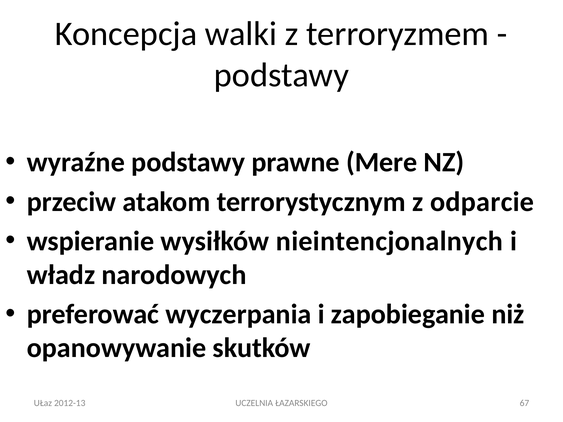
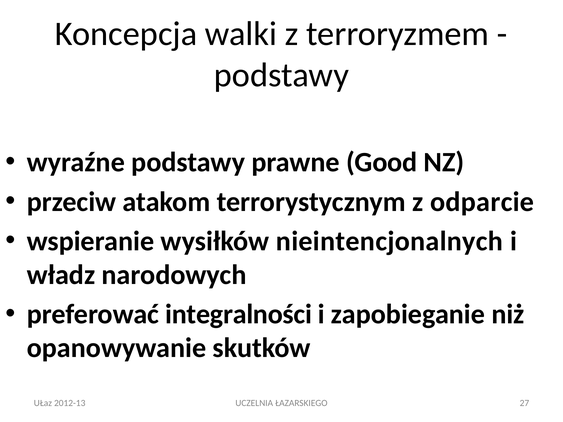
Mere: Mere -> Good
wyczerpania: wyczerpania -> integralności
67: 67 -> 27
